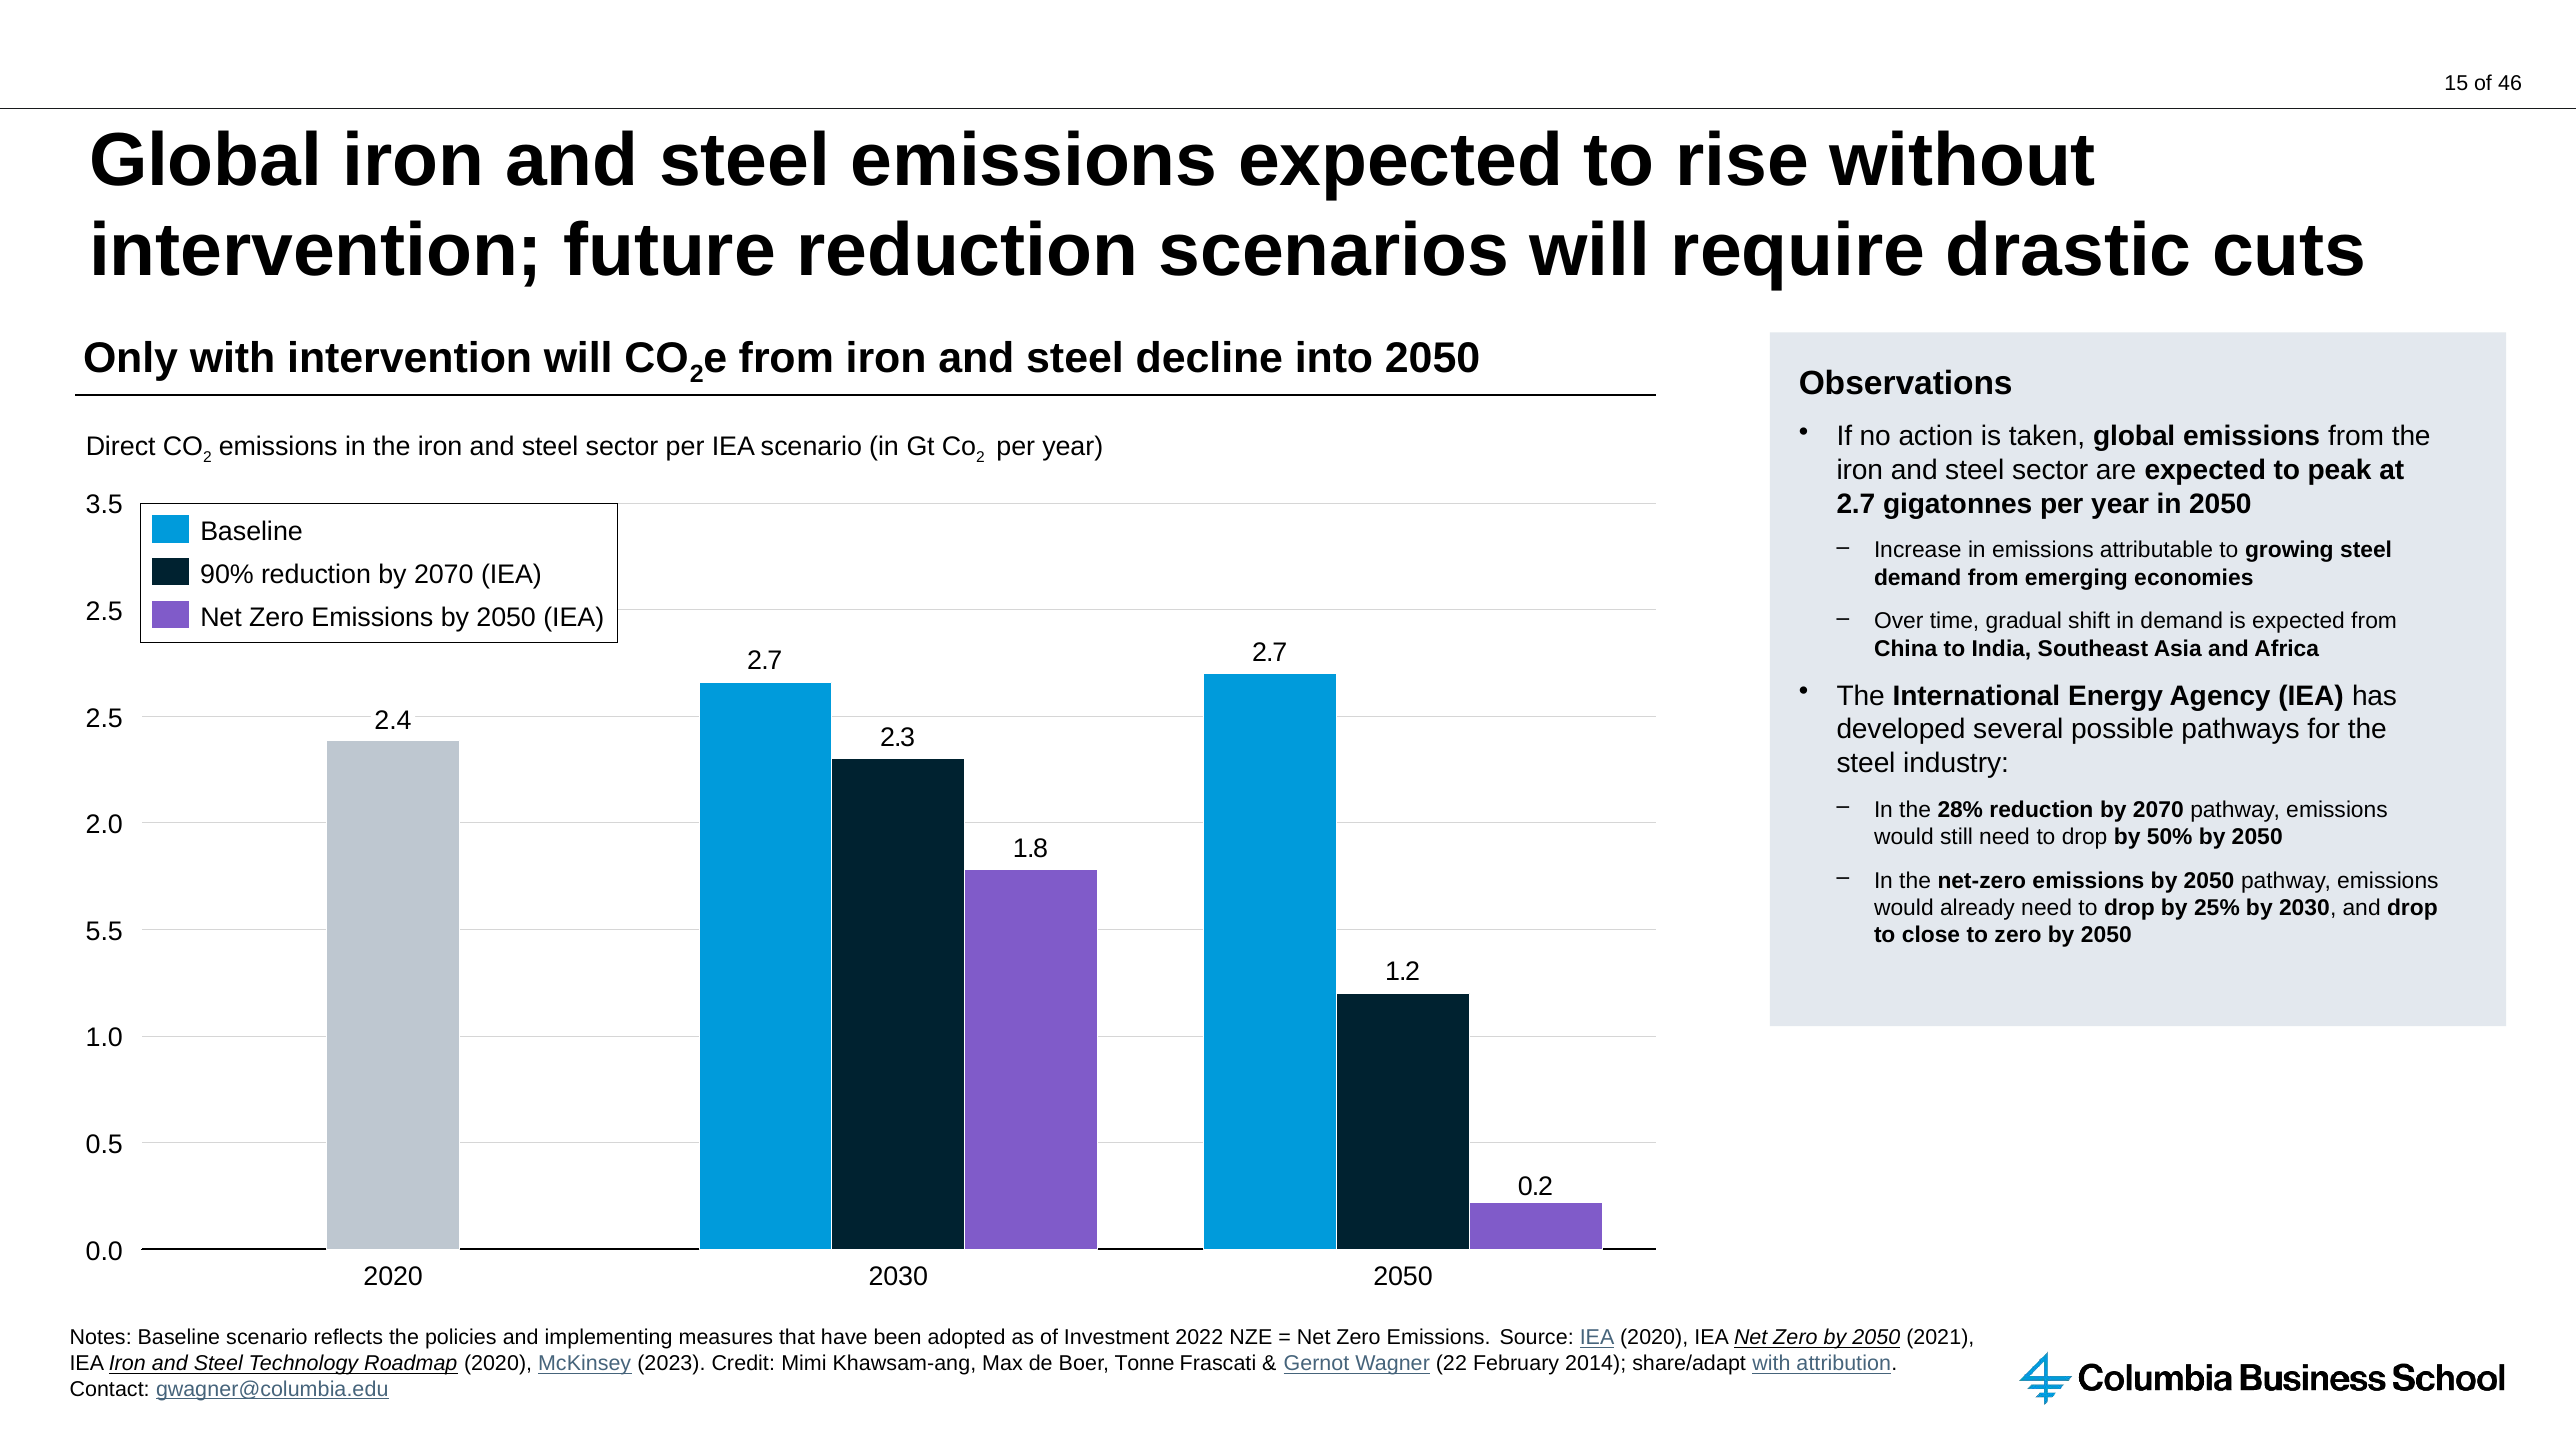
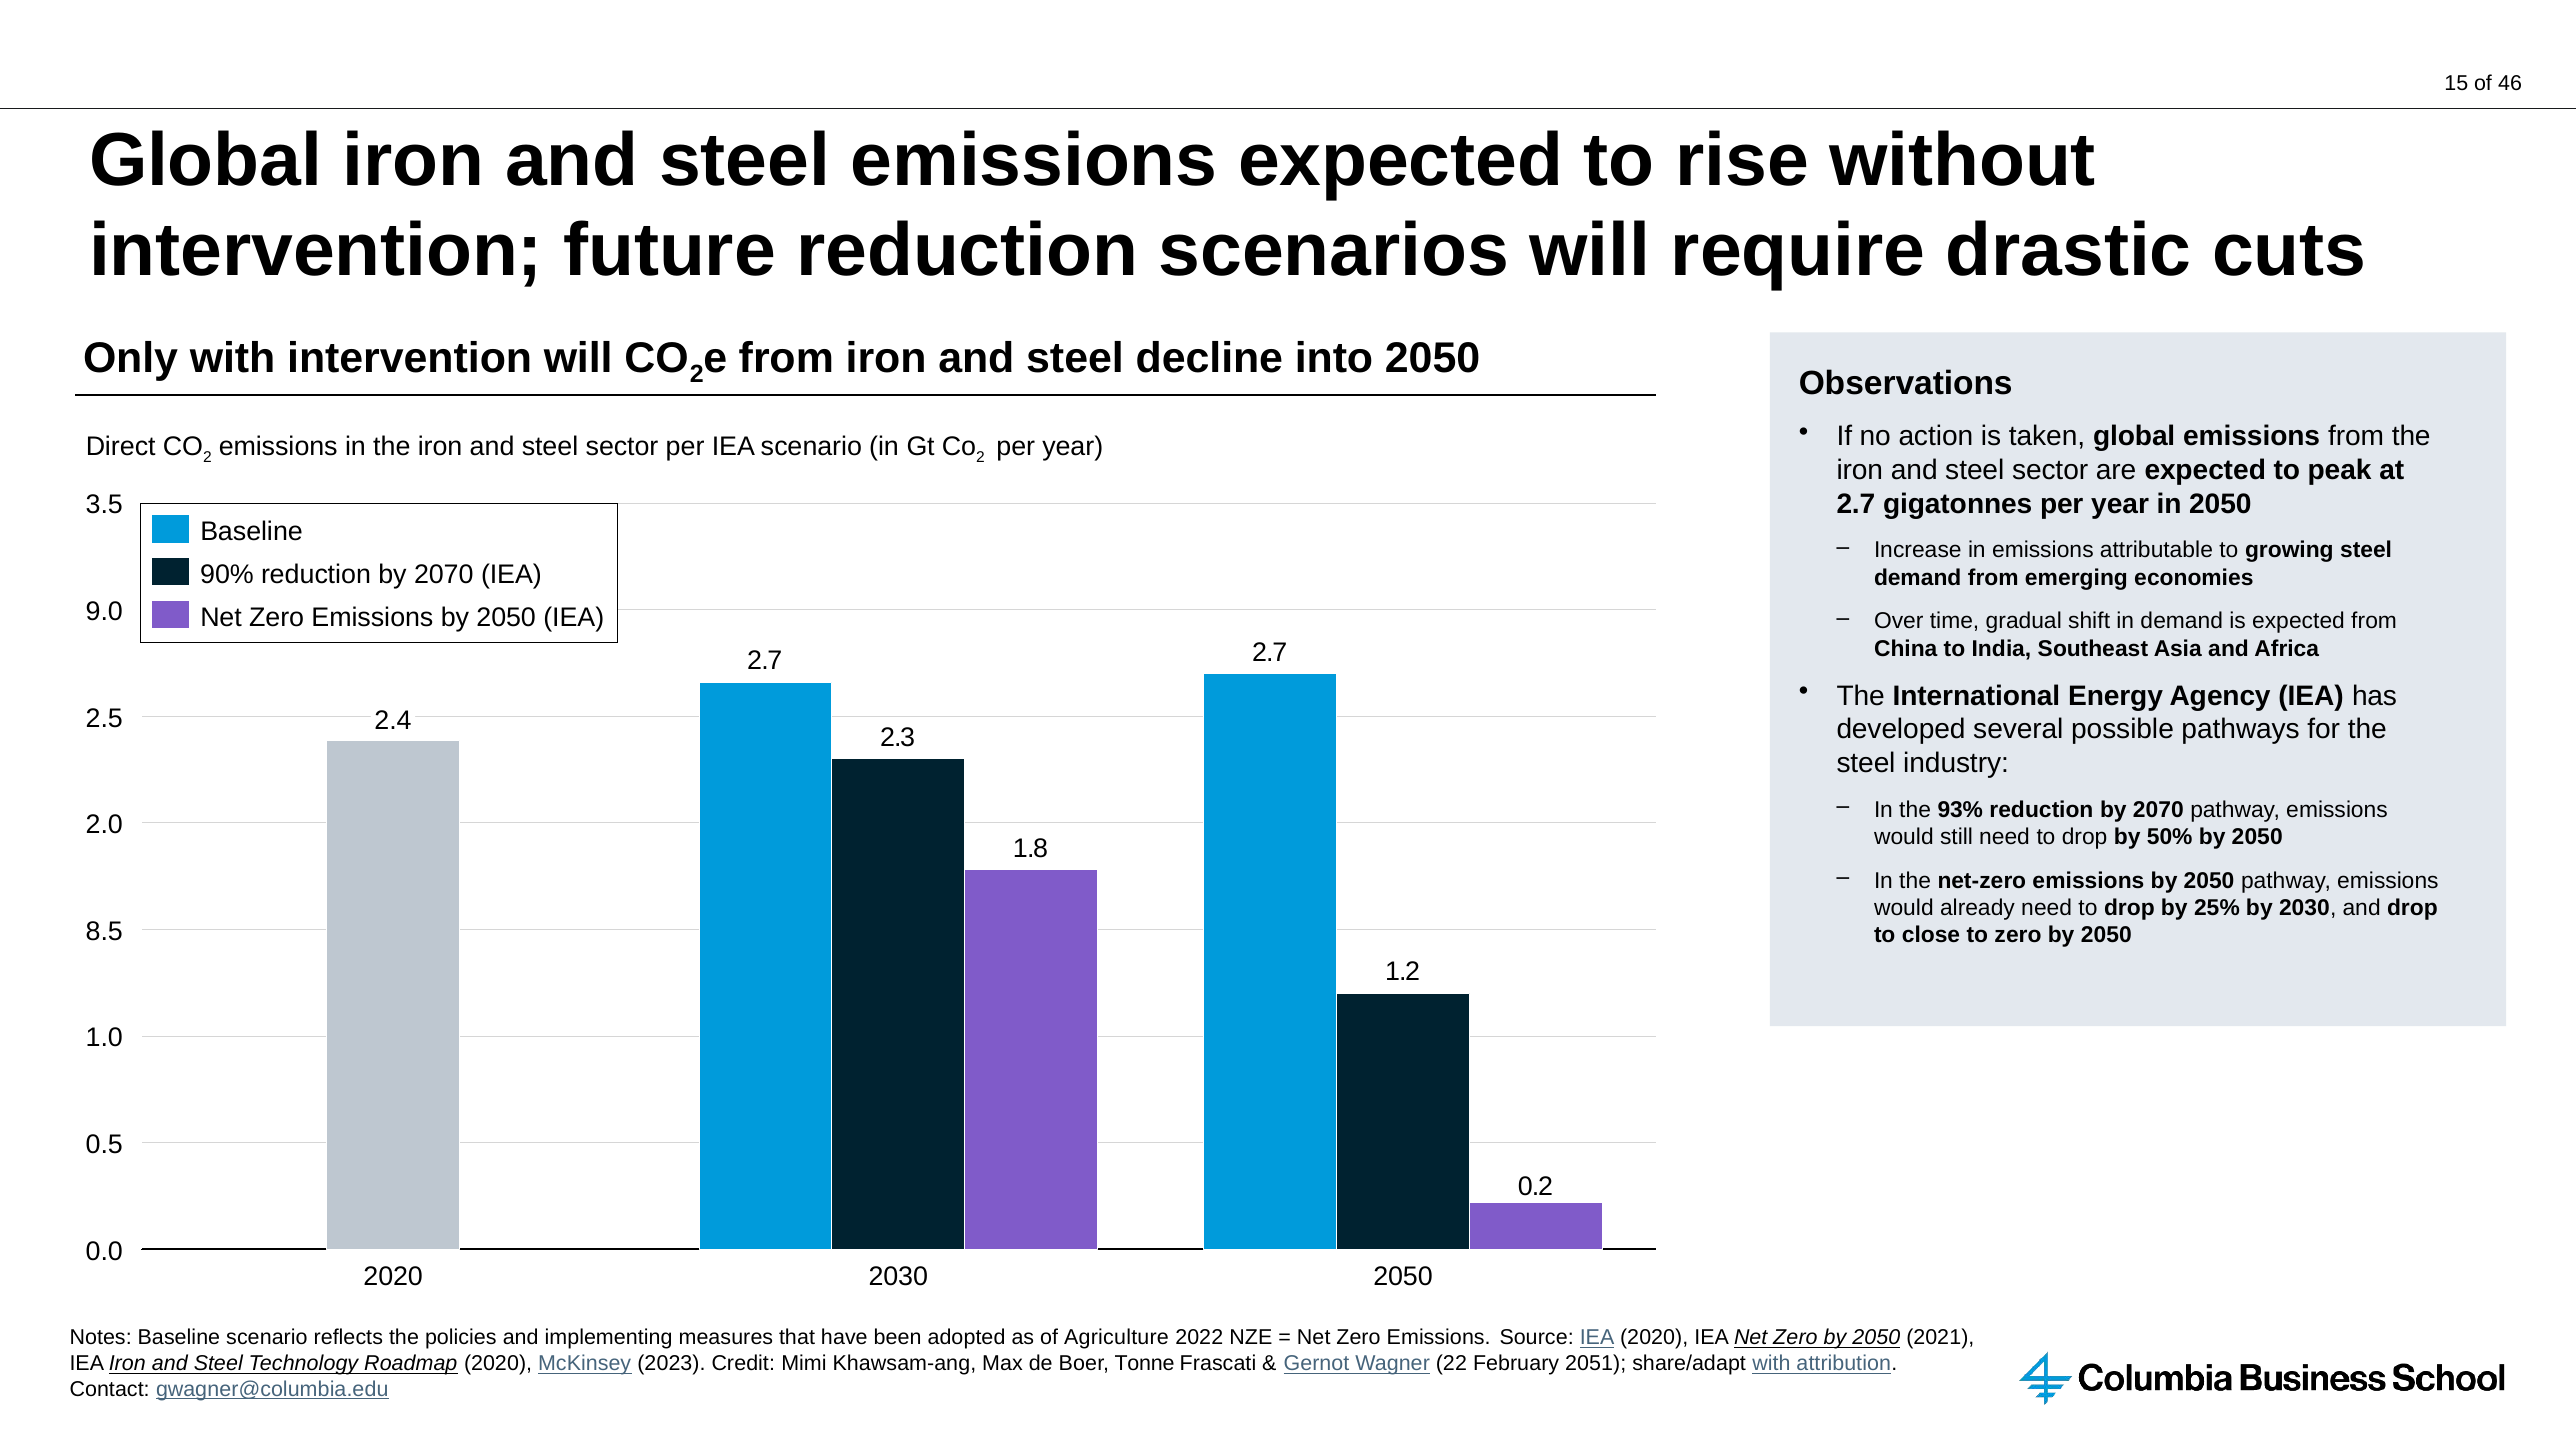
2.5 at (104, 612): 2.5 -> 9.0
28%: 28% -> 93%
5.5: 5.5 -> 8.5
Investment: Investment -> Agriculture
2014: 2014 -> 2051
